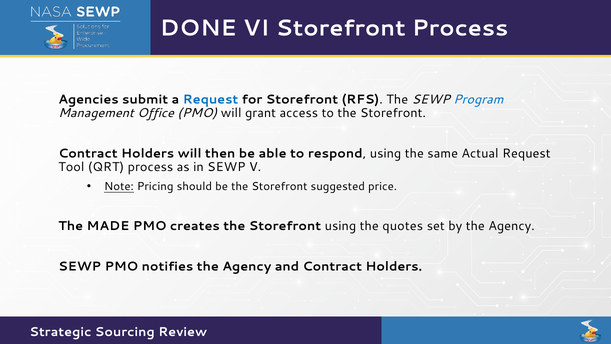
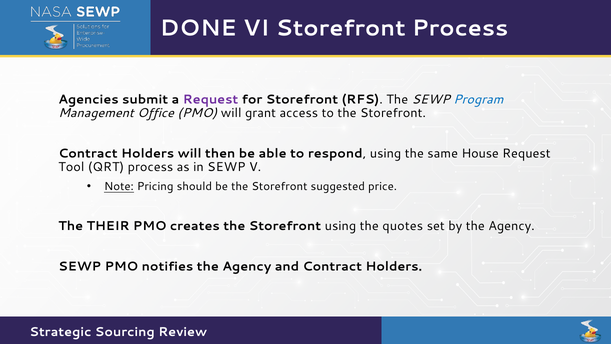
Request at (211, 99) colour: blue -> purple
Actual: Actual -> House
MADE: MADE -> THEIR
